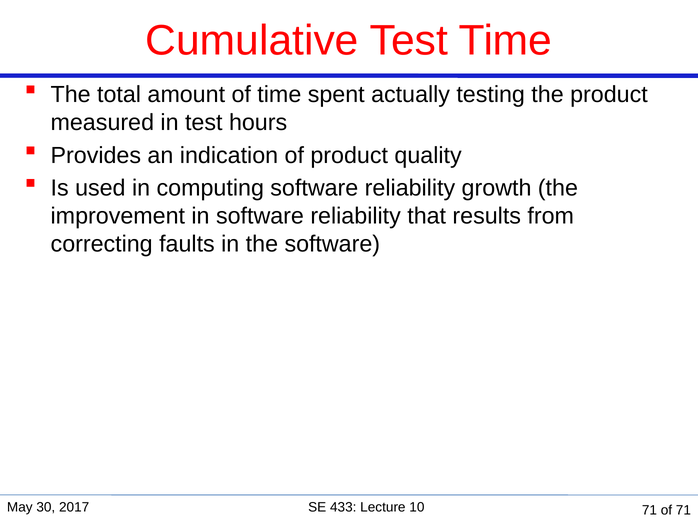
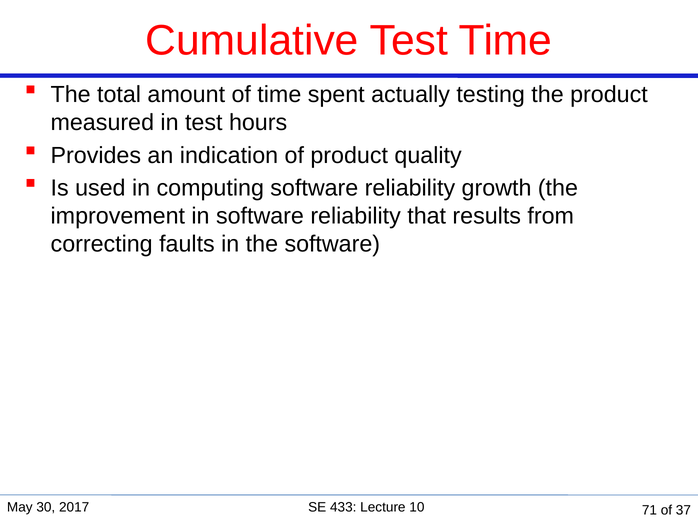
of 71: 71 -> 37
